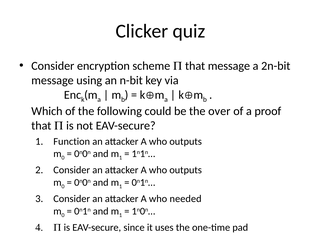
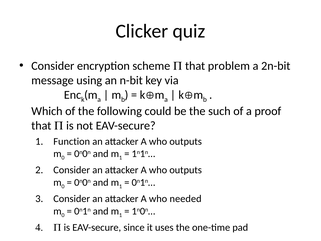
that message: message -> problem
over: over -> such
